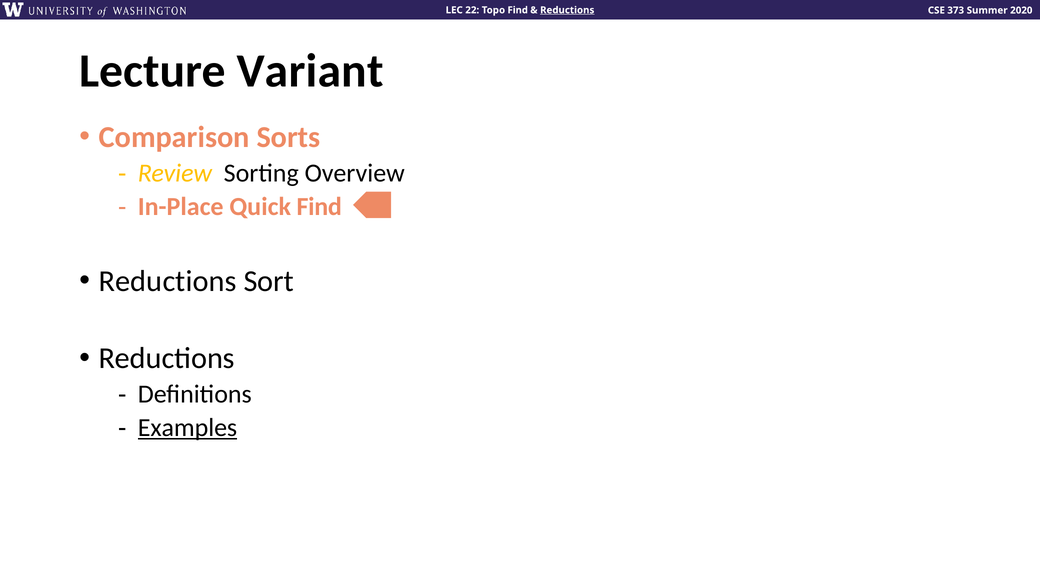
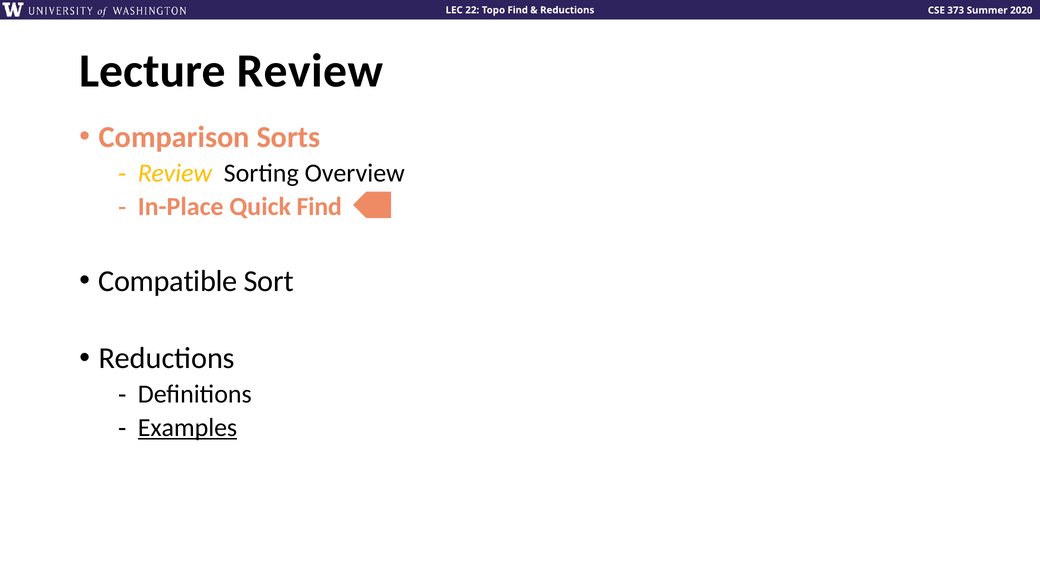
Reductions at (567, 10) underline: present -> none
Lecture Variant: Variant -> Review
Reductions at (168, 281): Reductions -> Compatible
